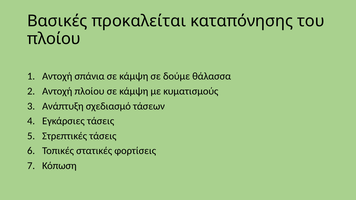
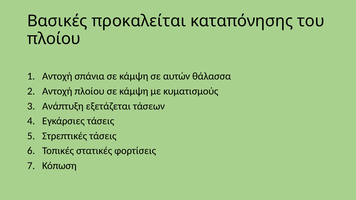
δούμε: δούμε -> αυτών
σχεδιασμό: σχεδιασμό -> εξετάζεται
